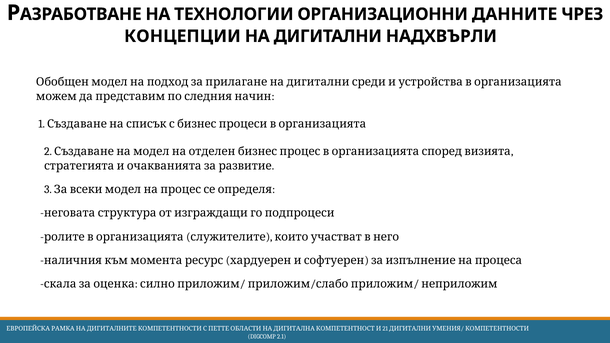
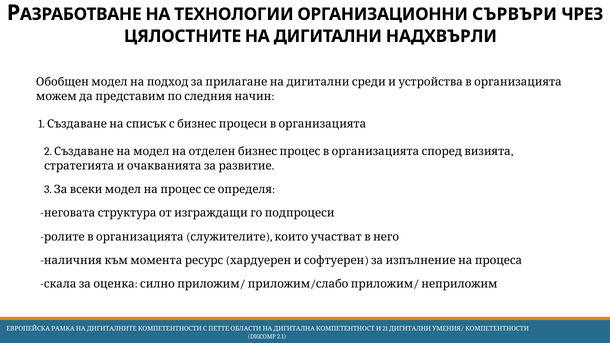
ДАННИТЕ: ДАННИТЕ -> СЪРВЪРИ
КОНЦЕПЦИИ: КОНЦЕПЦИИ -> ЦЯЛОСТНИТЕ
